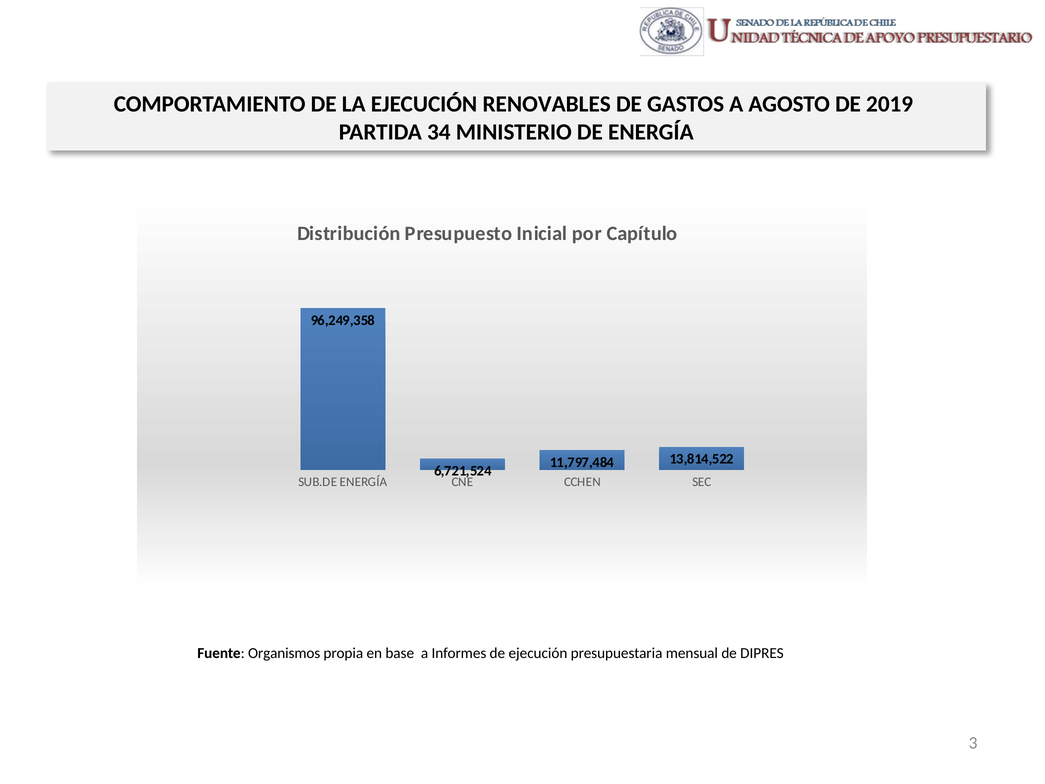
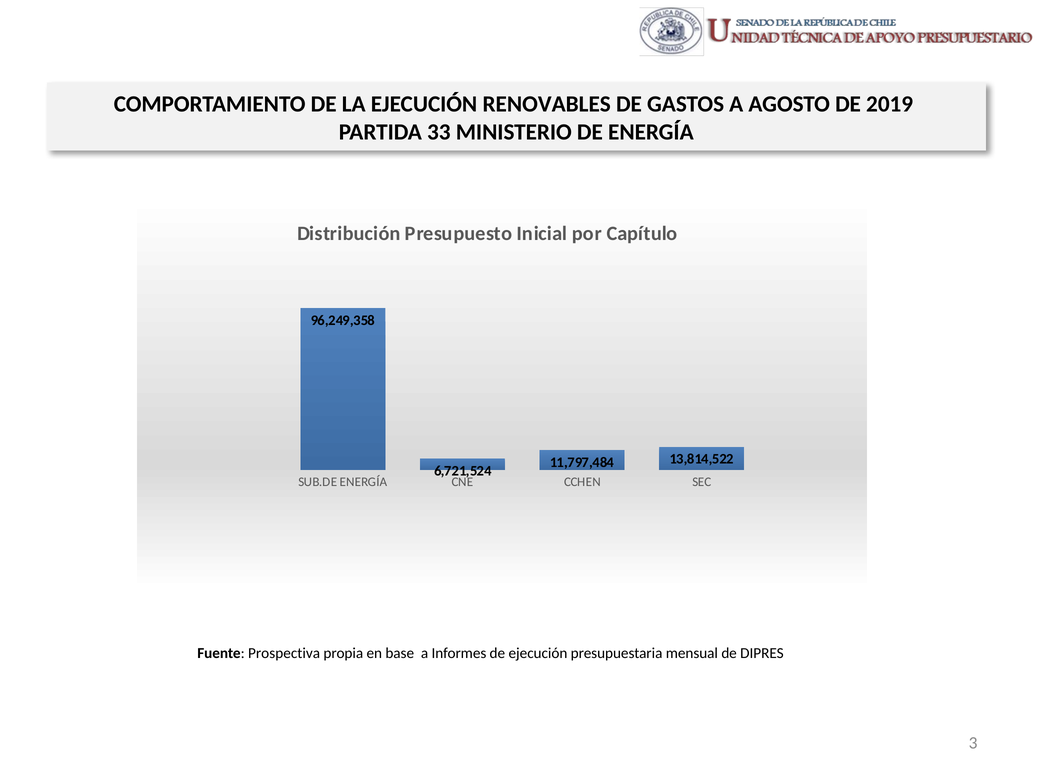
34: 34 -> 33
Organismos: Organismos -> Prospectiva
